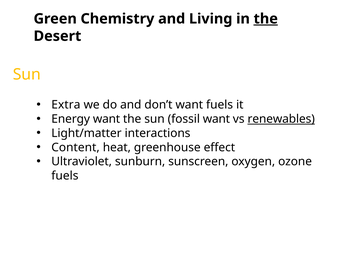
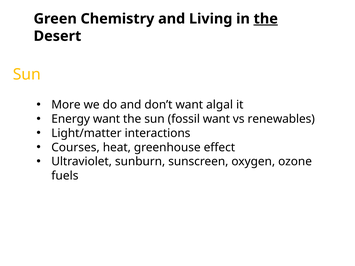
Extra: Extra -> More
want fuels: fuels -> algal
renewables underline: present -> none
Content: Content -> Courses
